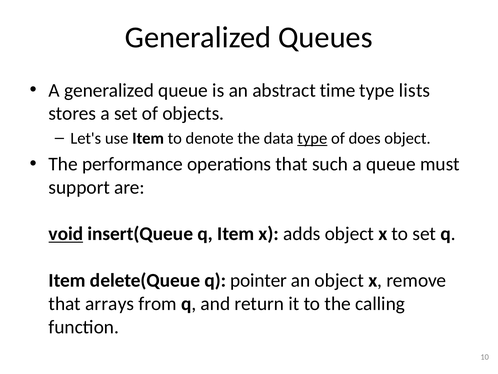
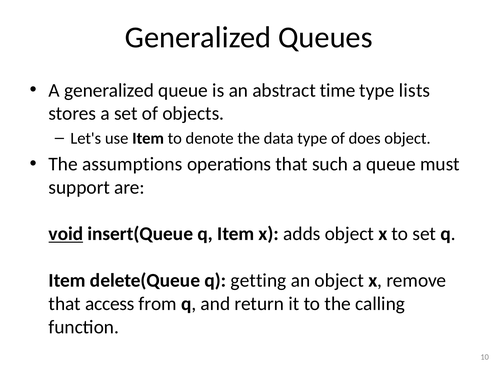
type at (312, 138) underline: present -> none
performance: performance -> assumptions
pointer: pointer -> getting
arrays: arrays -> access
